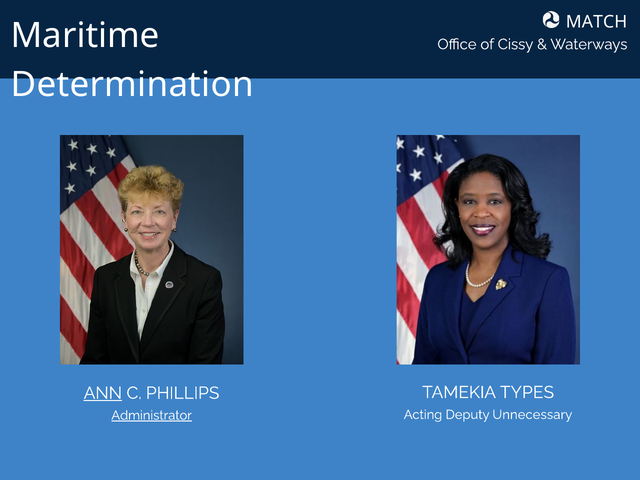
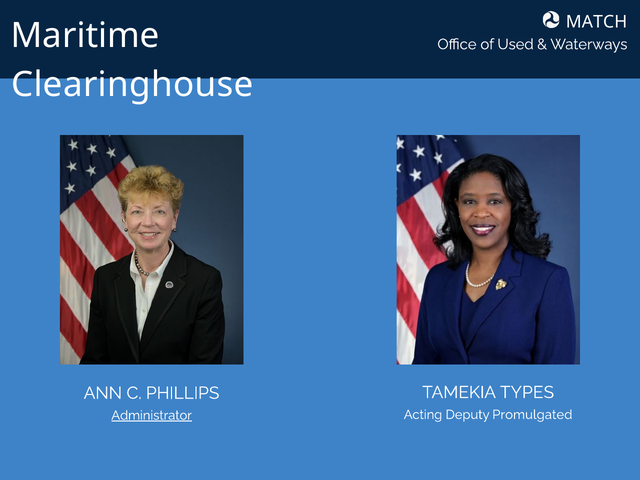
Cissy: Cissy -> Used
Determination: Determination -> Clearinghouse
ANN underline: present -> none
Unnecessary: Unnecessary -> Promulgated
